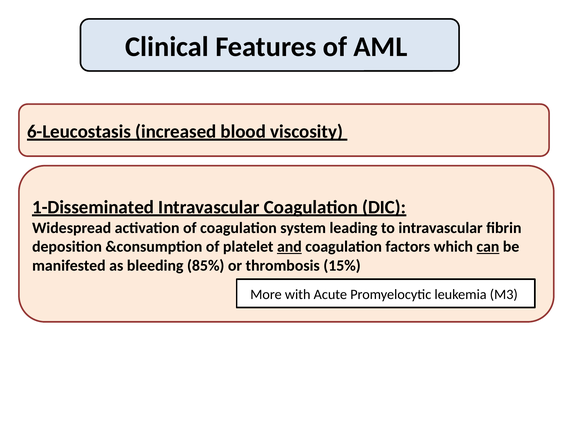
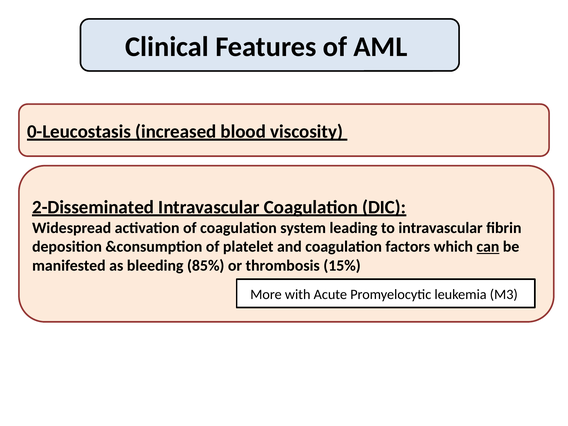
6-Leucostasis: 6-Leucostasis -> 0-Leucostasis
1-Disseminated: 1-Disseminated -> 2-Disseminated
and underline: present -> none
